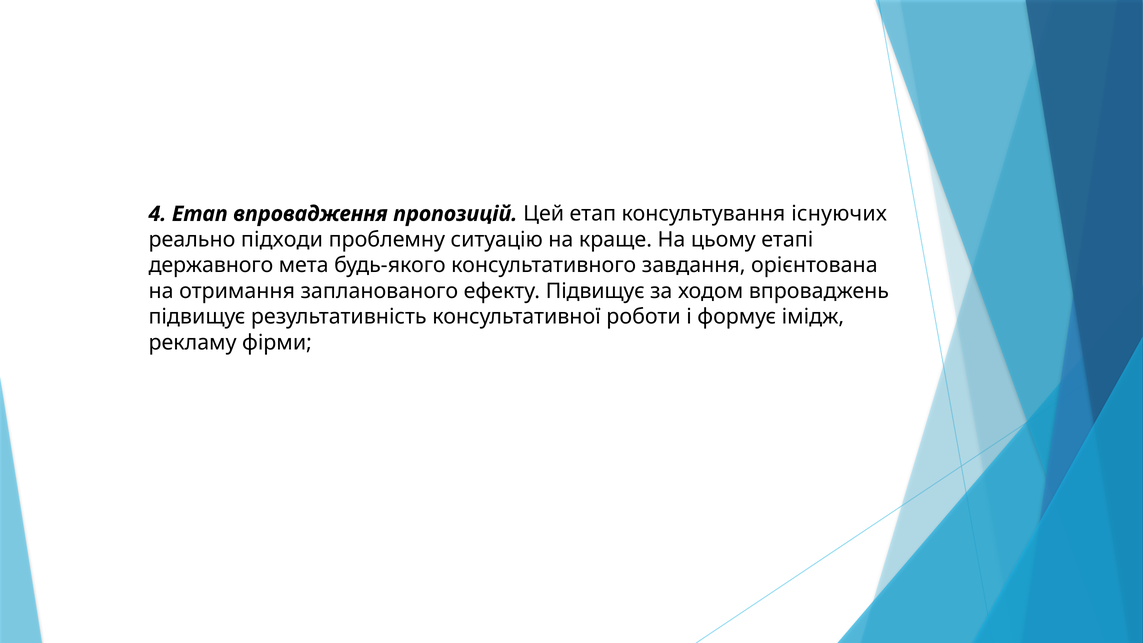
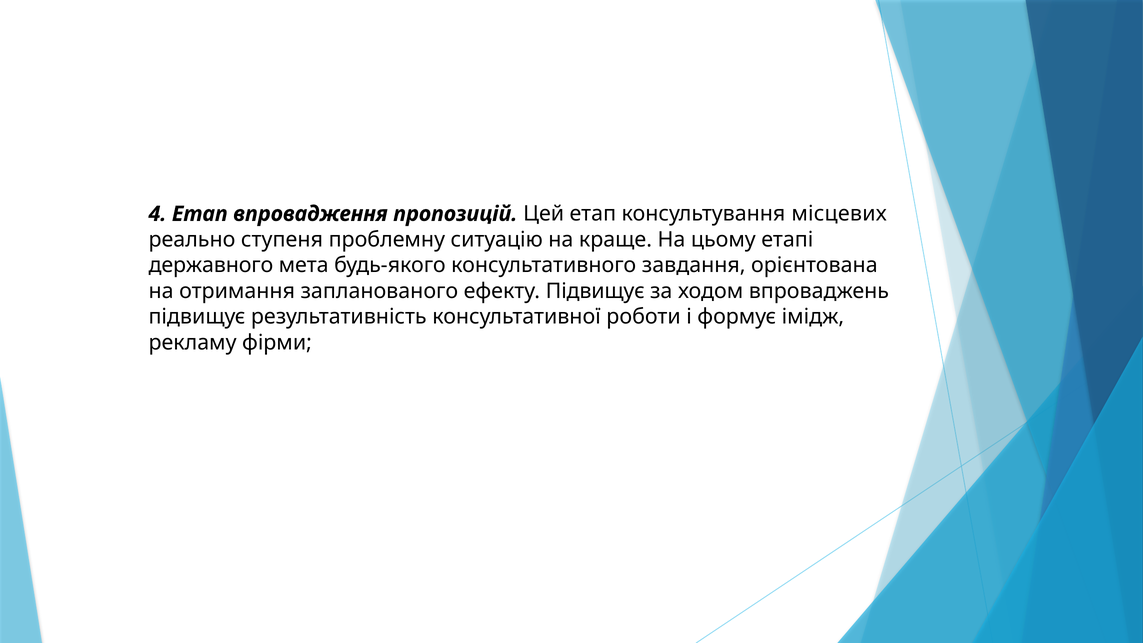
існуючих: існуючих -> місцевих
підходи: підходи -> ступеня
